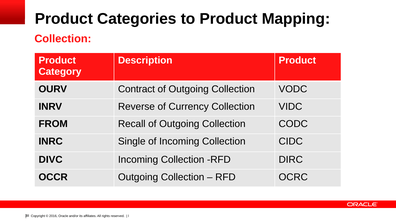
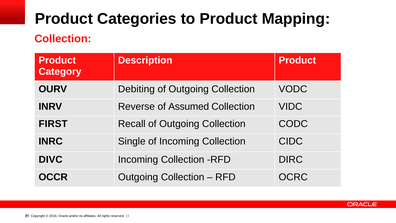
Contract: Contract -> Debiting
Currency: Currency -> Assumed
FROM: FROM -> FIRST
